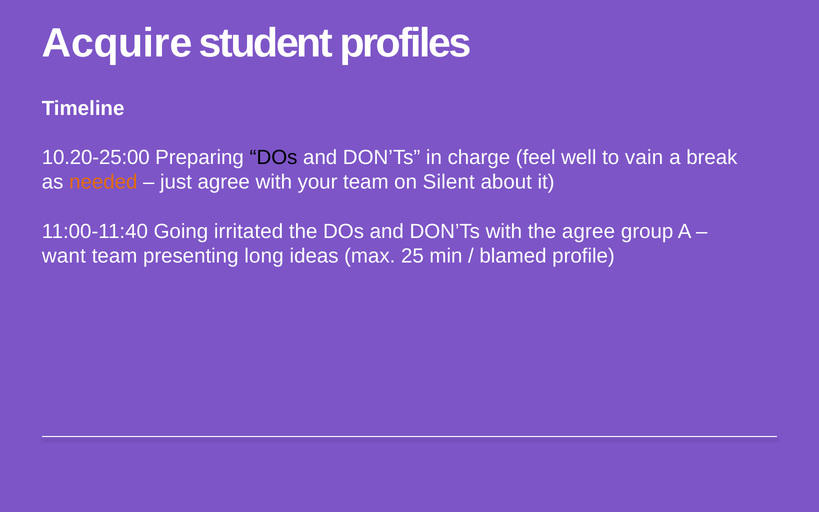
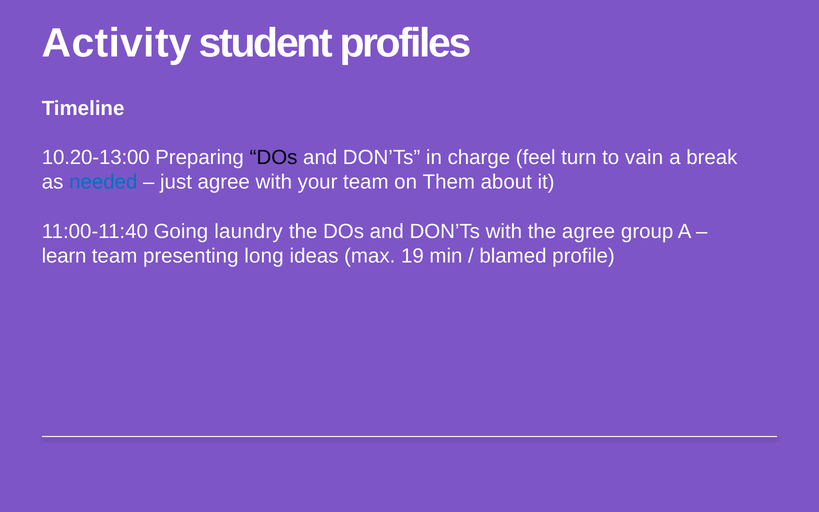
Acquire: Acquire -> Activity
10.20-25:00: 10.20-25:00 -> 10.20-13:00
well: well -> turn
needed colour: orange -> blue
Silent: Silent -> Them
irritated: irritated -> laundry
want: want -> learn
25: 25 -> 19
